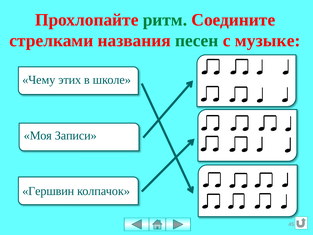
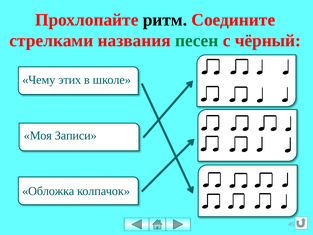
ритм colour: green -> black
музыке: музыке -> чёрный
Гершвин: Гершвин -> Обложка
